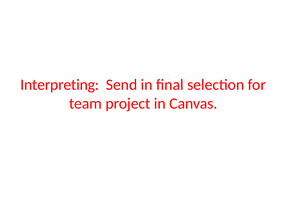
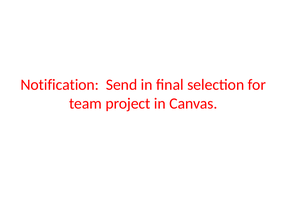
Interpreting: Interpreting -> Notification
